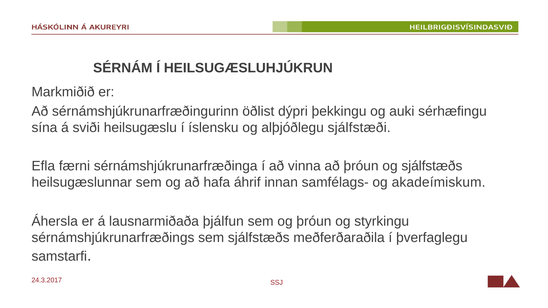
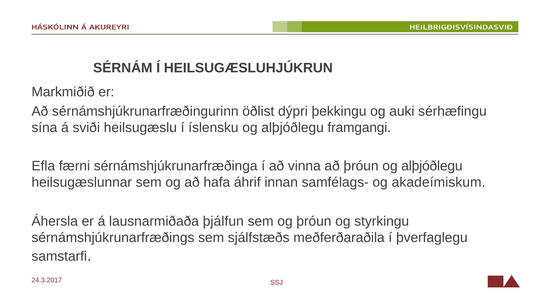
sjálfstæði: sjálfstæði -> framgangi
þróun og sjálfstæðs: sjálfstæðs -> alþjóðlegu
